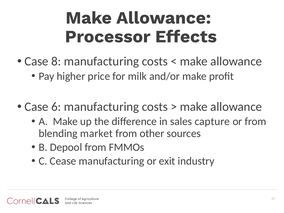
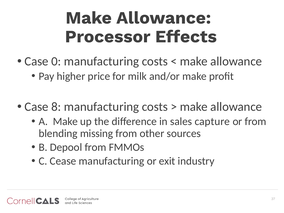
8: 8 -> 0
6: 6 -> 8
market: market -> missing
